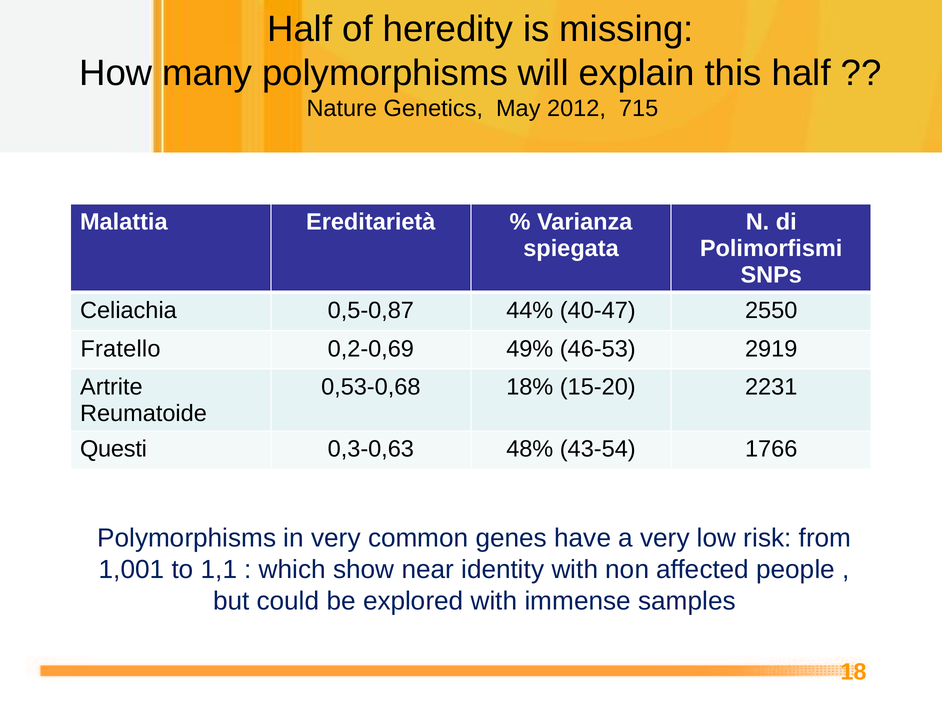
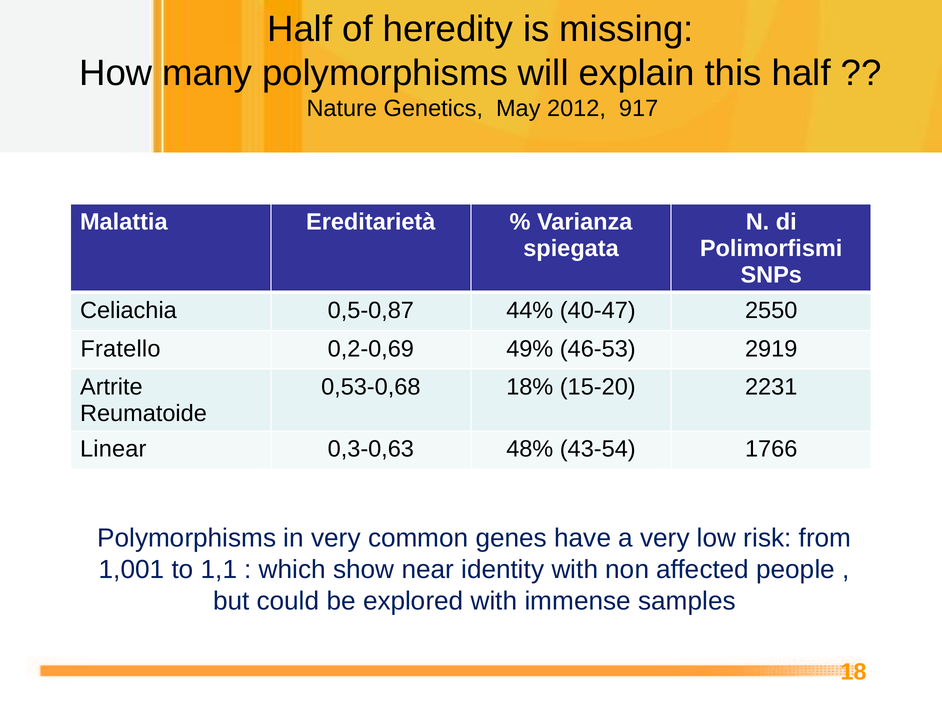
715: 715 -> 917
Questi: Questi -> Linear
